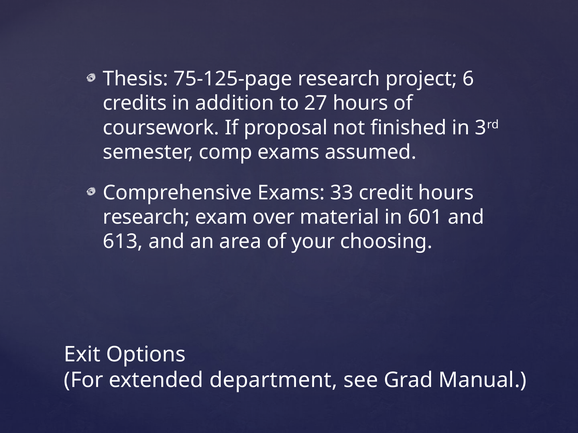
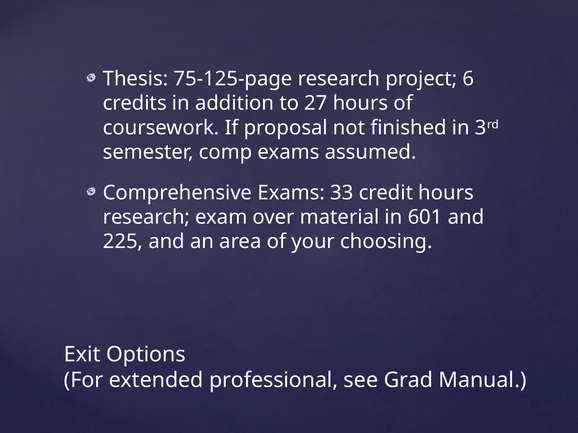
613: 613 -> 225
department: department -> professional
